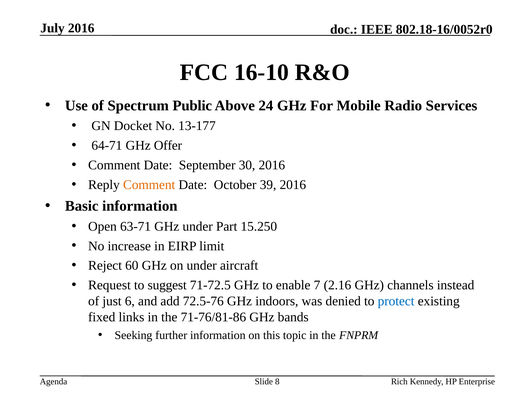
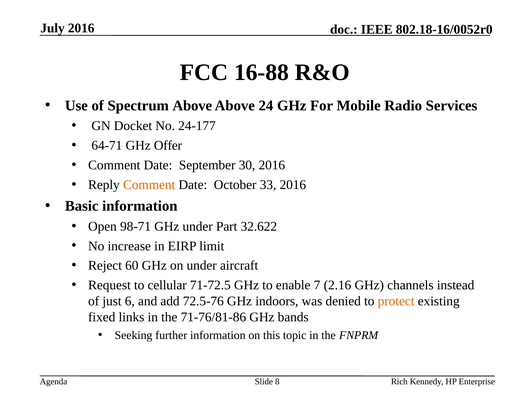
16-10: 16-10 -> 16-88
Spectrum Public: Public -> Above
13-177: 13-177 -> 24-177
39: 39 -> 33
63-71: 63-71 -> 98-71
15.250: 15.250 -> 32.622
suggest: suggest -> cellular
protect colour: blue -> orange
